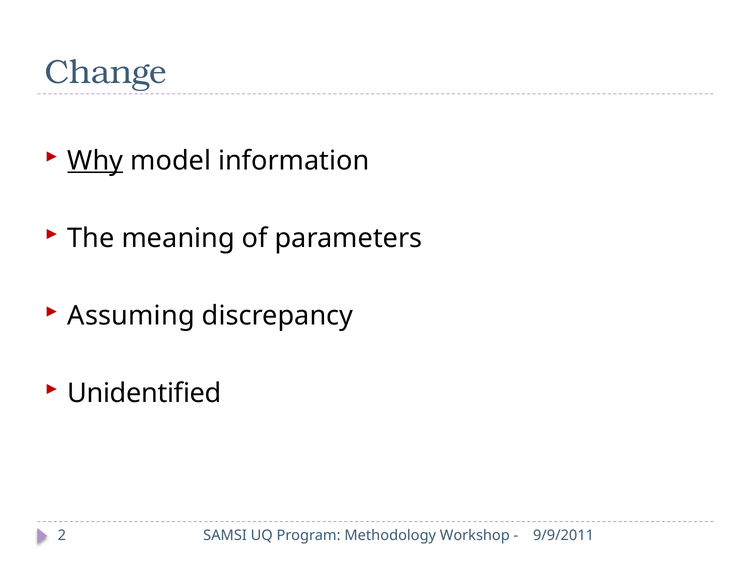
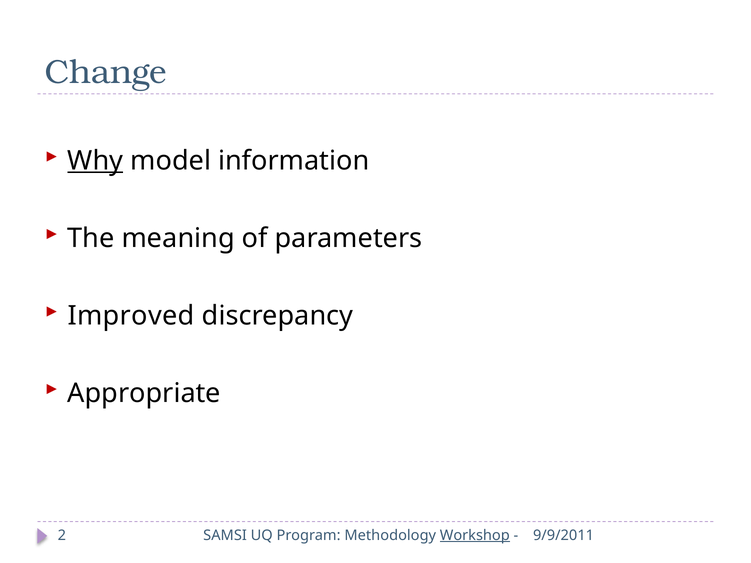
Assuming: Assuming -> Improved
Unidentified: Unidentified -> Appropriate
Workshop underline: none -> present
